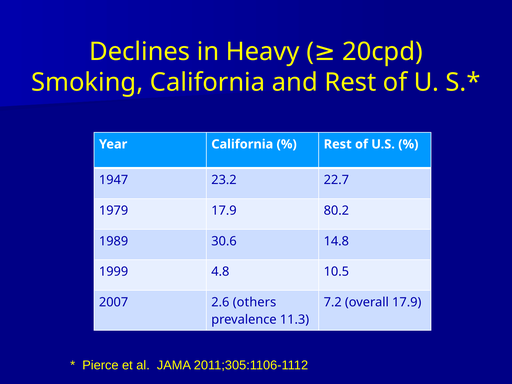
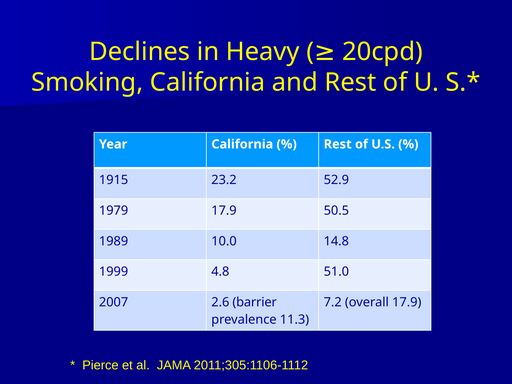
1947: 1947 -> 1915
22.7: 22.7 -> 52.9
80.2: 80.2 -> 50.5
30.6: 30.6 -> 10.0
10.5: 10.5 -> 51.0
others: others -> barrier
